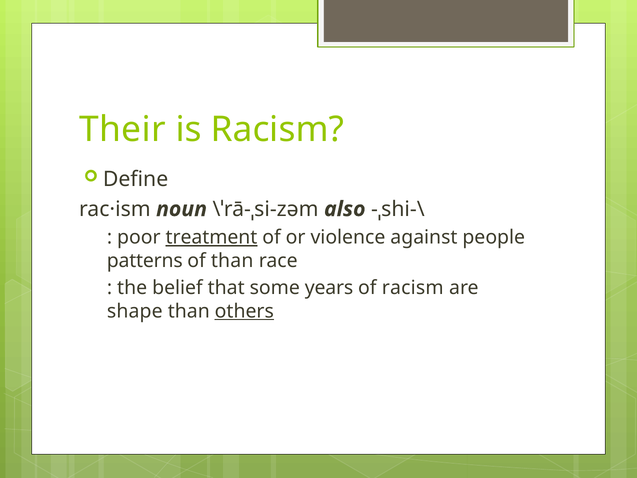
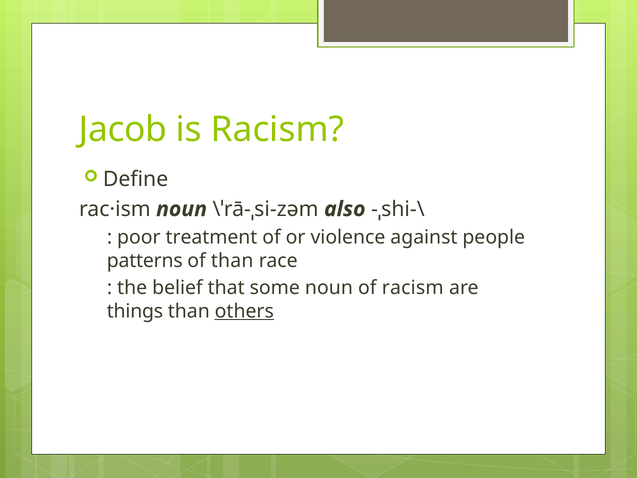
Their: Their -> Jacob
treatment underline: present -> none
some years: years -> noun
shape: shape -> things
